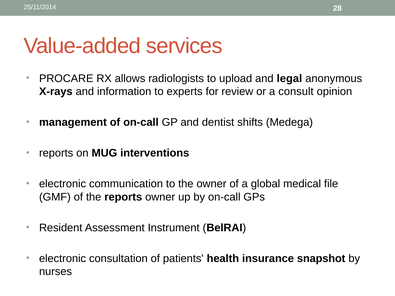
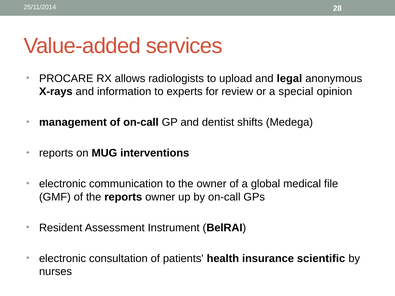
consult: consult -> special
snapshot: snapshot -> scientific
